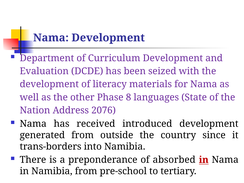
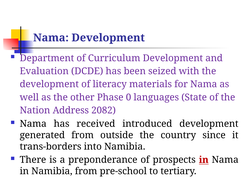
8: 8 -> 0
2076: 2076 -> 2082
absorbed: absorbed -> prospects
